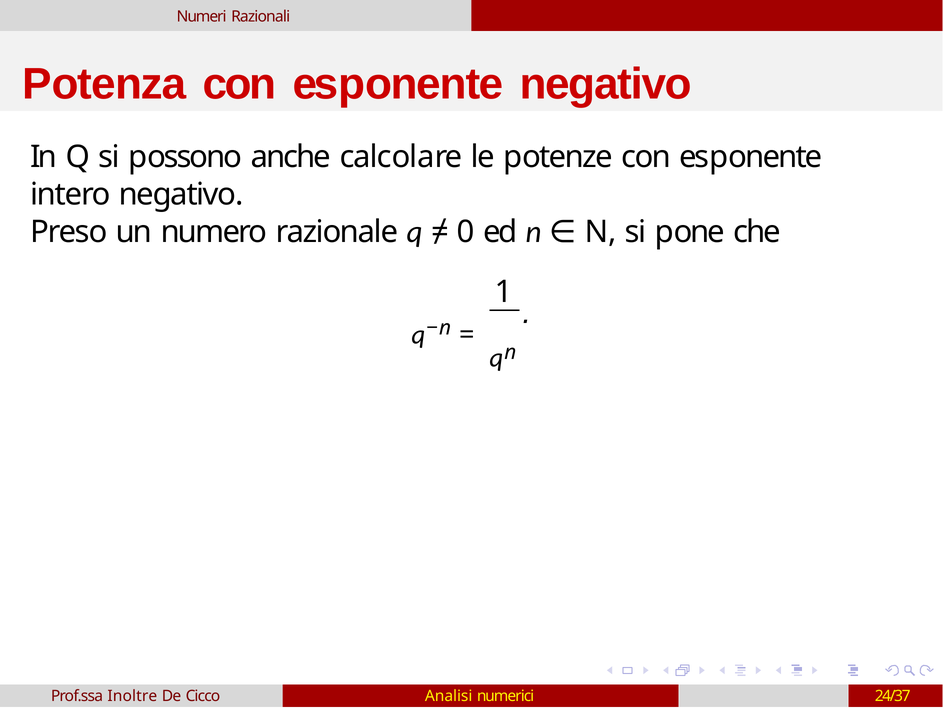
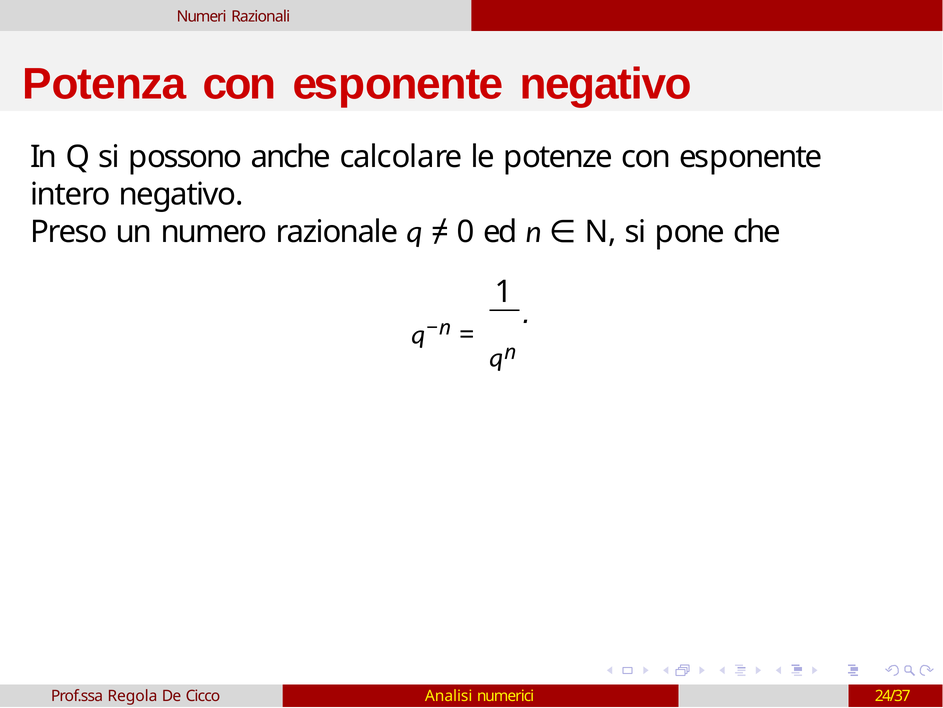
Inoltre: Inoltre -> Regola
